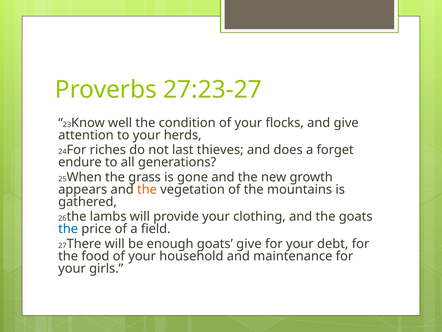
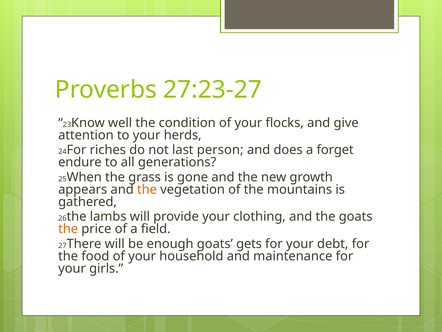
thieves: thieves -> person
the at (68, 229) colour: blue -> orange
goats give: give -> gets
